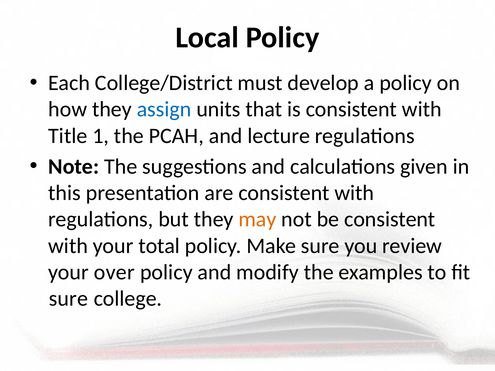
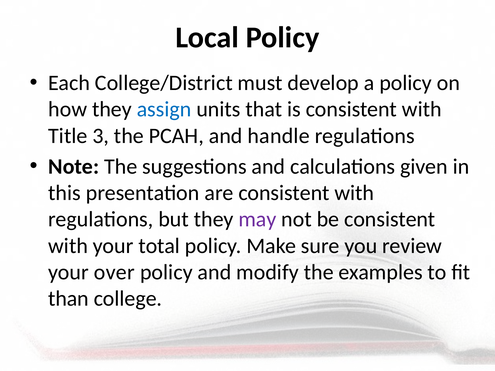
1: 1 -> 3
lecture: lecture -> handle
may colour: orange -> purple
sure at (68, 299): sure -> than
